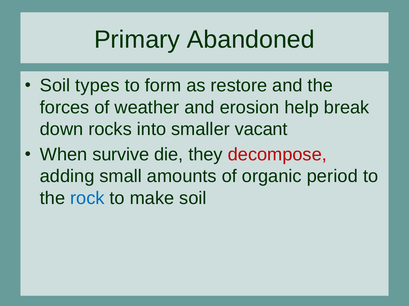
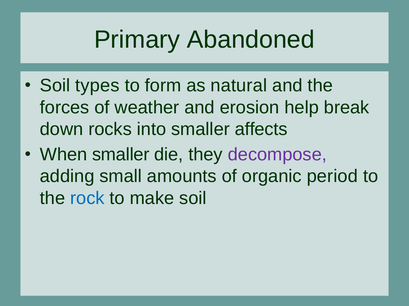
restore: restore -> natural
vacant: vacant -> affects
When survive: survive -> smaller
decompose colour: red -> purple
